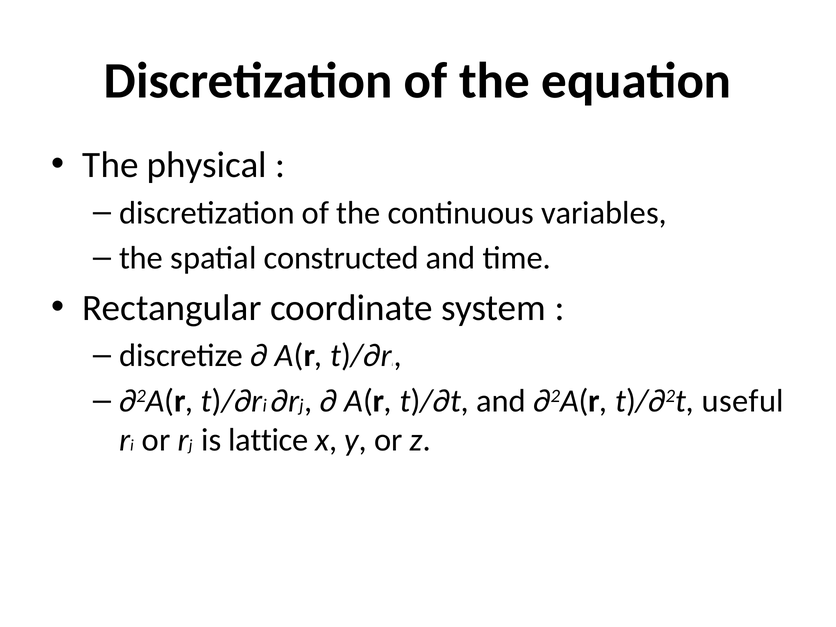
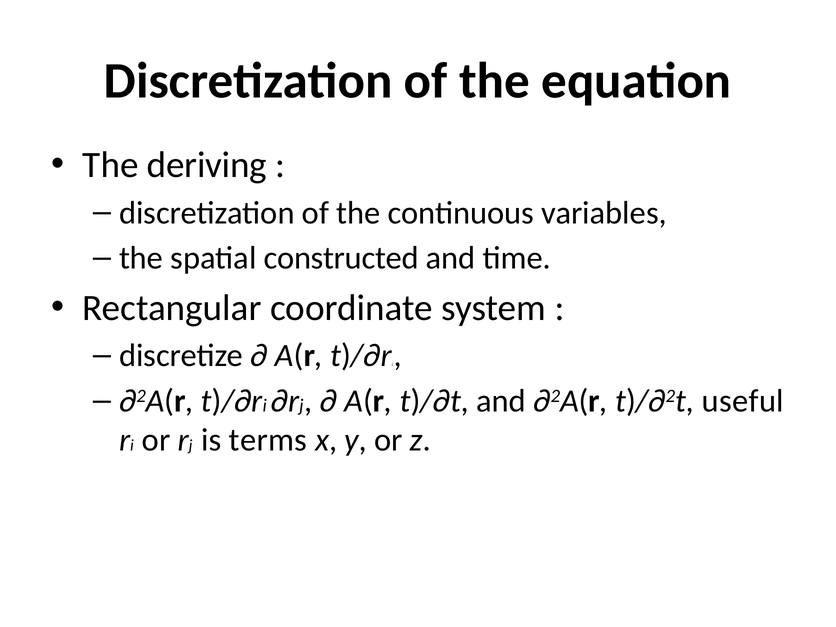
physical: physical -> deriving
lattice: lattice -> terms
